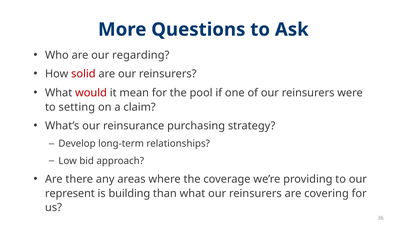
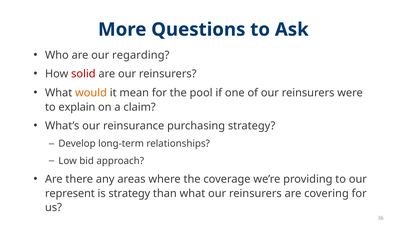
would colour: red -> orange
setting: setting -> explain
is building: building -> strategy
